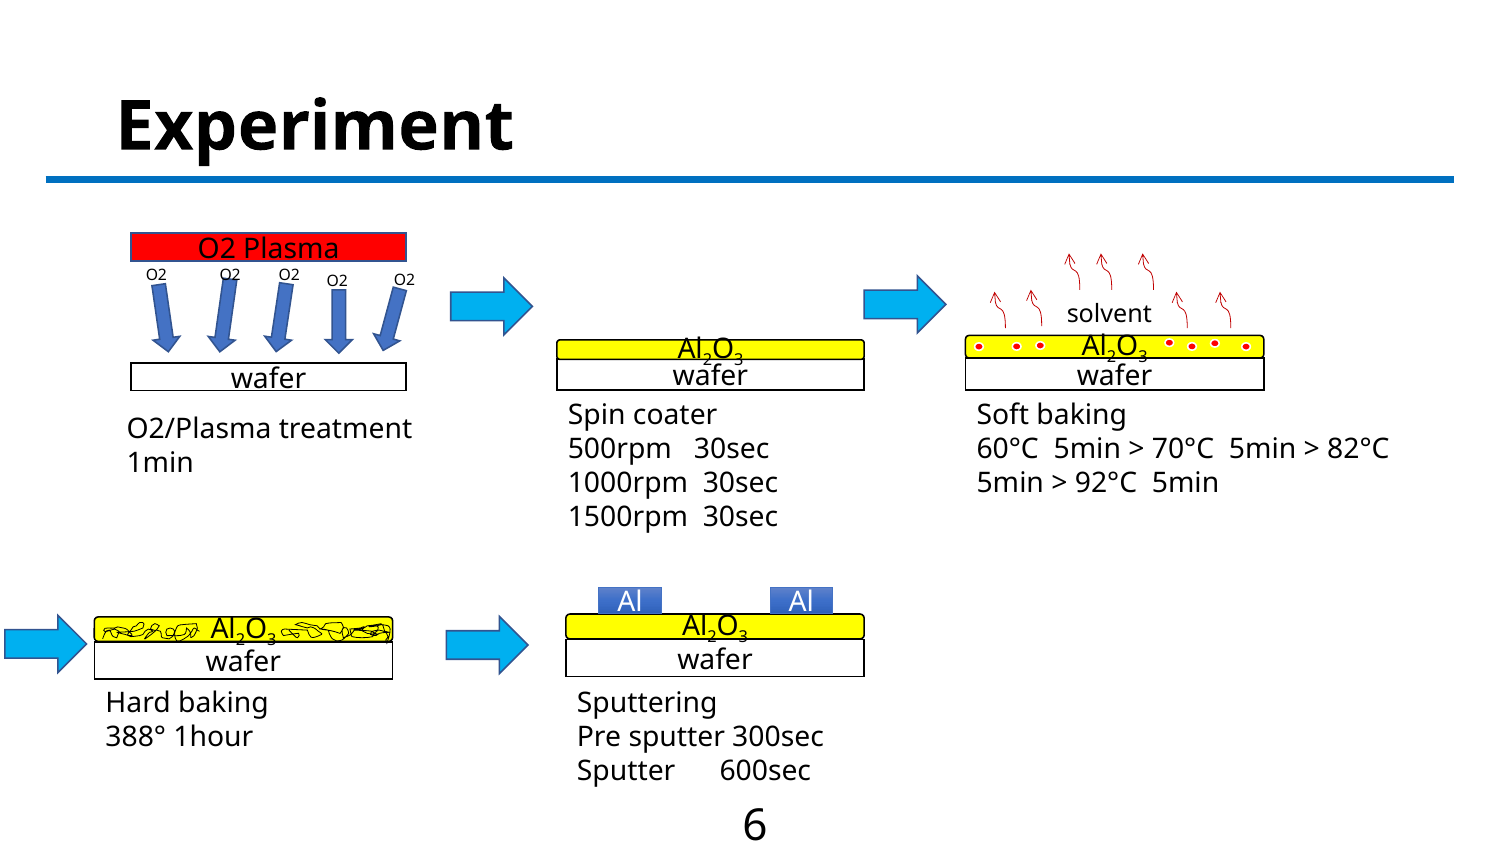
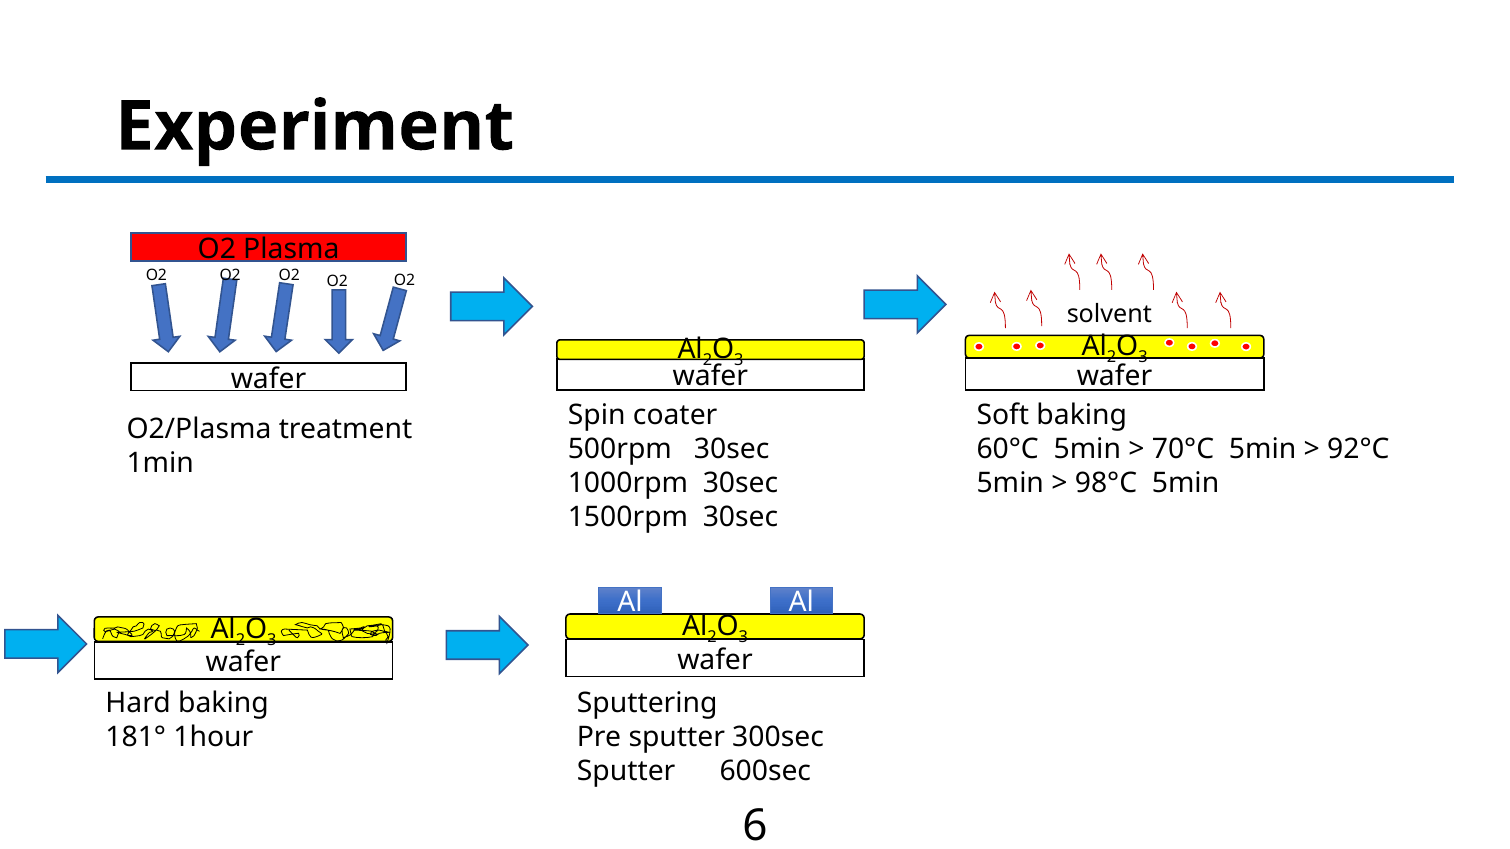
82°C: 82°C -> 92°C
92°C: 92°C -> 98°C
388°: 388° -> 181°
